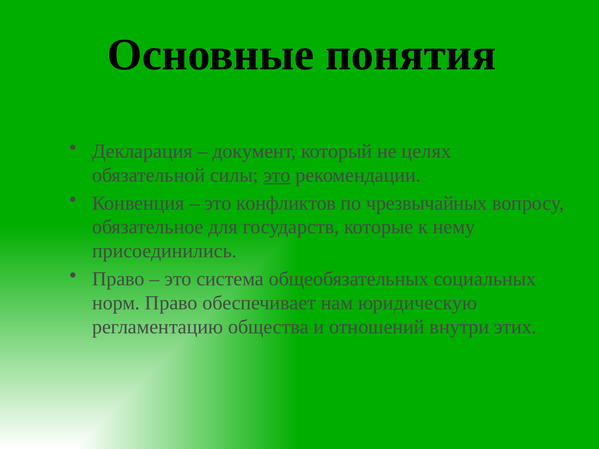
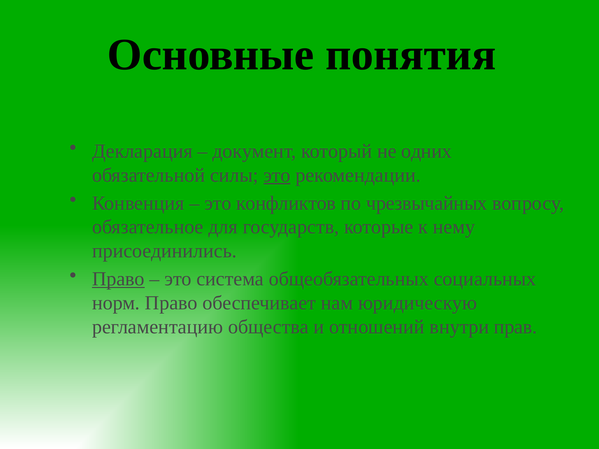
целях: целях -> одних
Право at (118, 279) underline: none -> present
этих: этих -> прав
